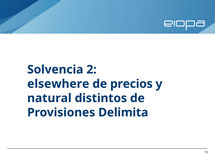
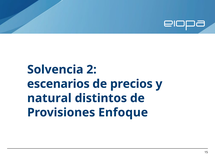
elsewhere: elsewhere -> escenarios
Delimita: Delimita -> Enfoque
